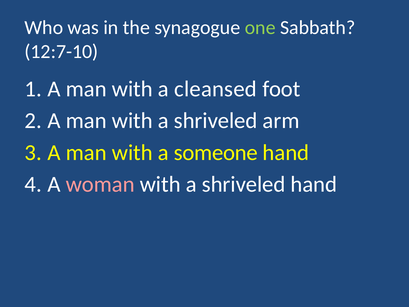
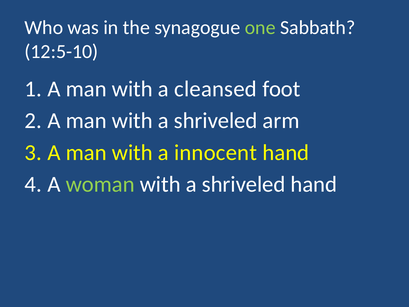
12:7-10: 12:7-10 -> 12:5-10
someone: someone -> innocent
woman colour: pink -> light green
